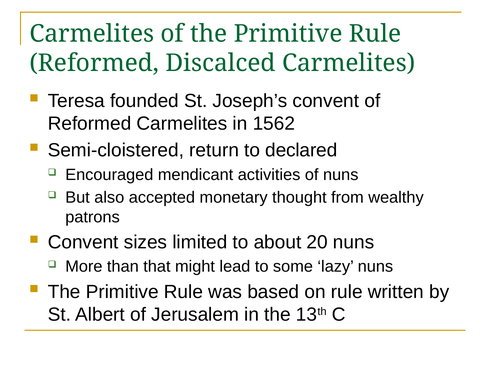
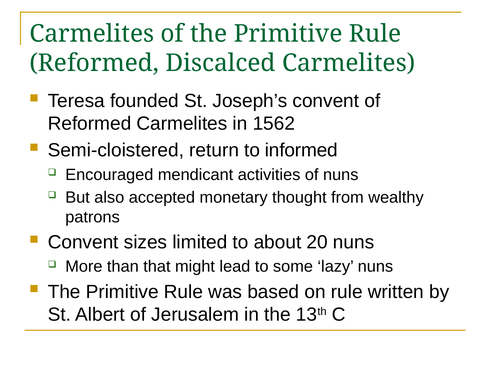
declared: declared -> informed
